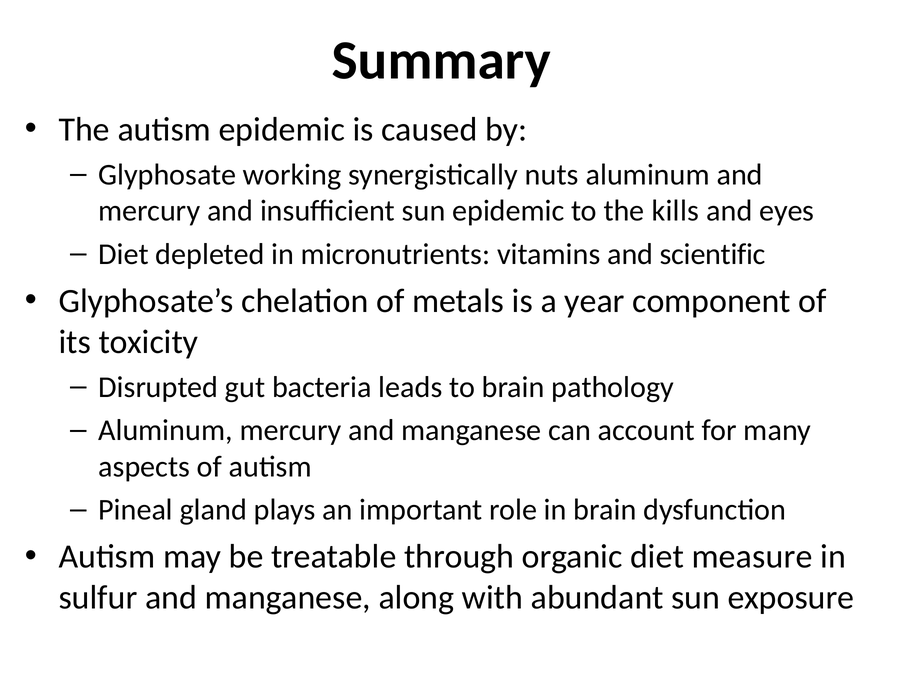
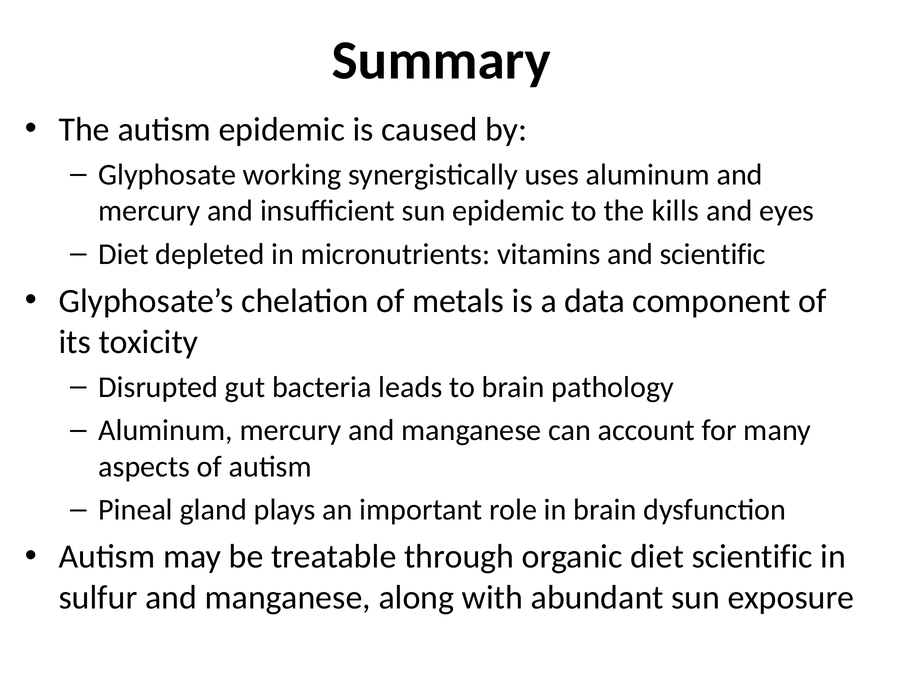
nuts: nuts -> uses
year: year -> data
diet measure: measure -> scientific
